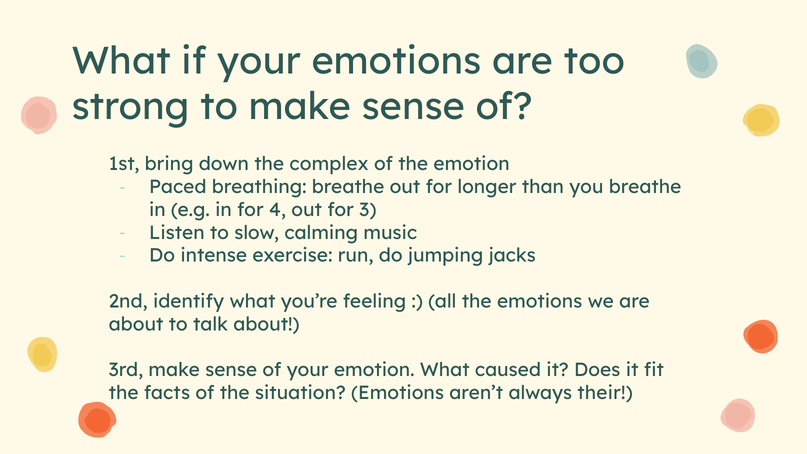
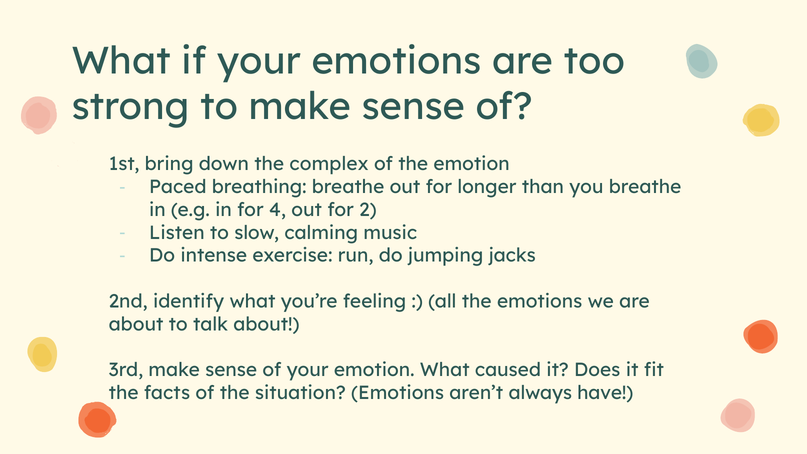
3: 3 -> 2
their: their -> have
